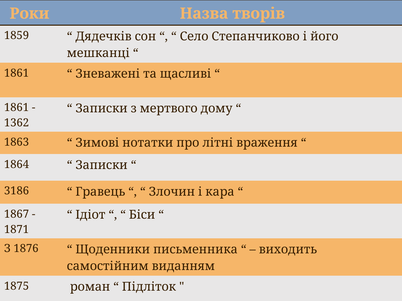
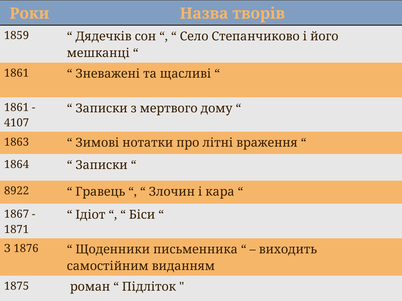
1362: 1362 -> 4107
3186: 3186 -> 8922
